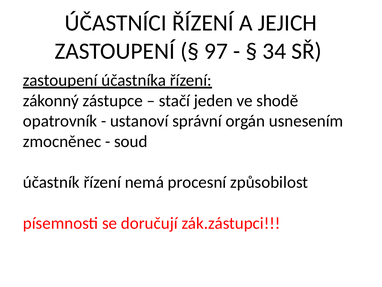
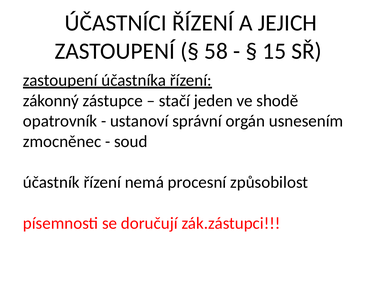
97: 97 -> 58
34: 34 -> 15
